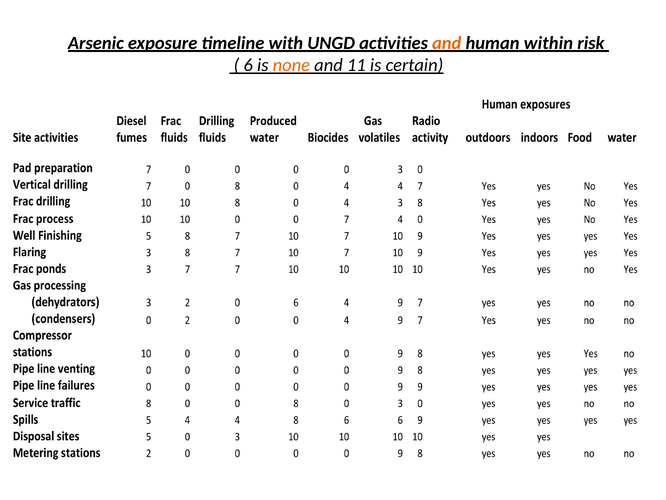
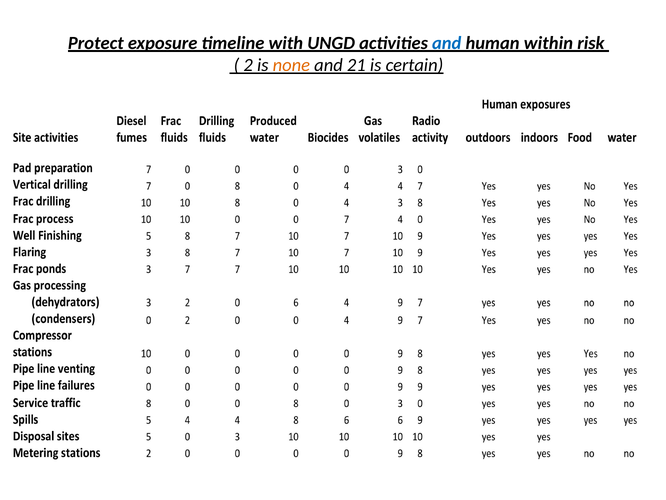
Arsenic: Arsenic -> Protect
and at (447, 43) colour: orange -> blue
6: 6 -> 2
11: 11 -> 21
